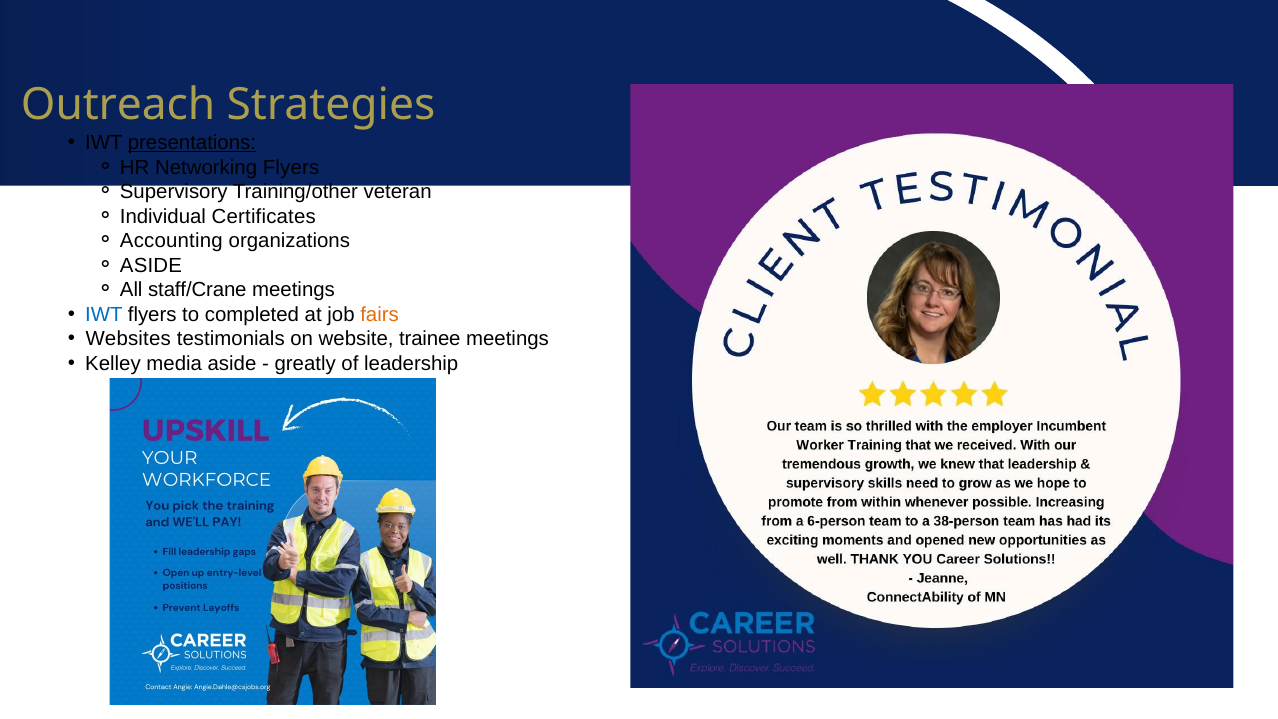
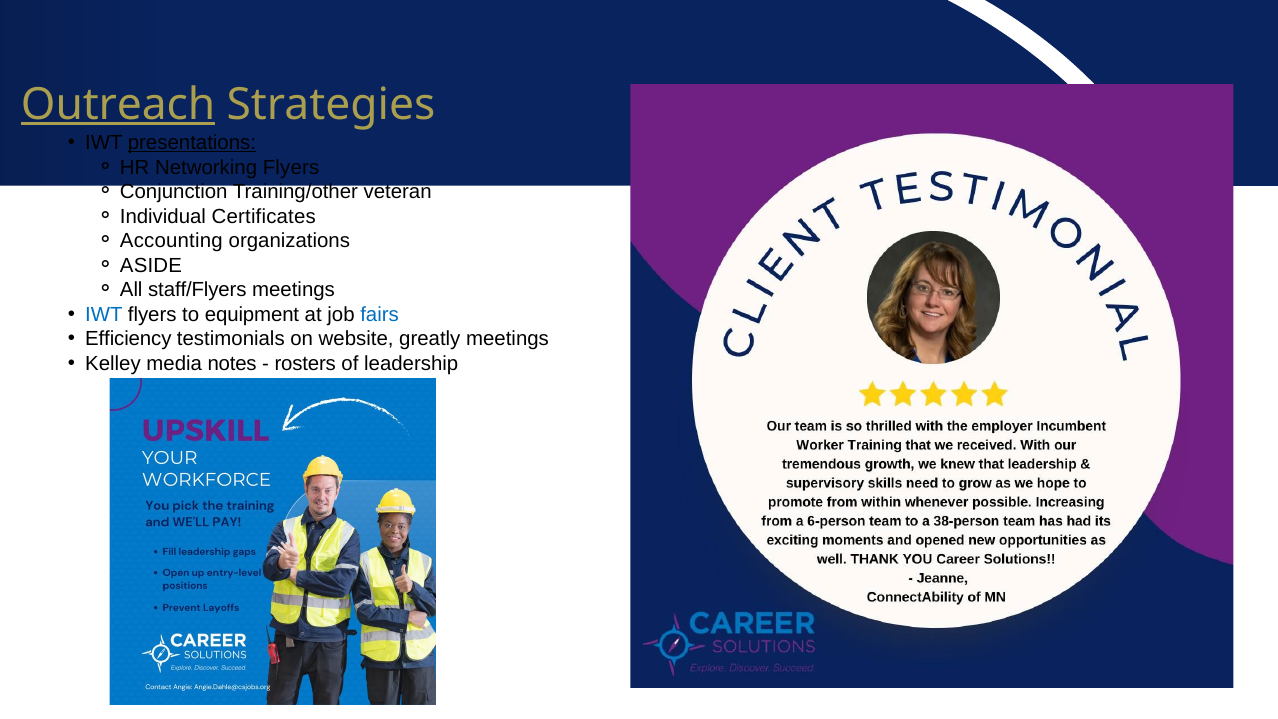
Outreach underline: none -> present
Supervisory: Supervisory -> Conjunction
staff/Crane: staff/Crane -> staff/Flyers
completed: completed -> equipment
fairs colour: orange -> blue
Websites: Websites -> Efficiency
trainee: trainee -> greatly
media aside: aside -> notes
greatly: greatly -> rosters
